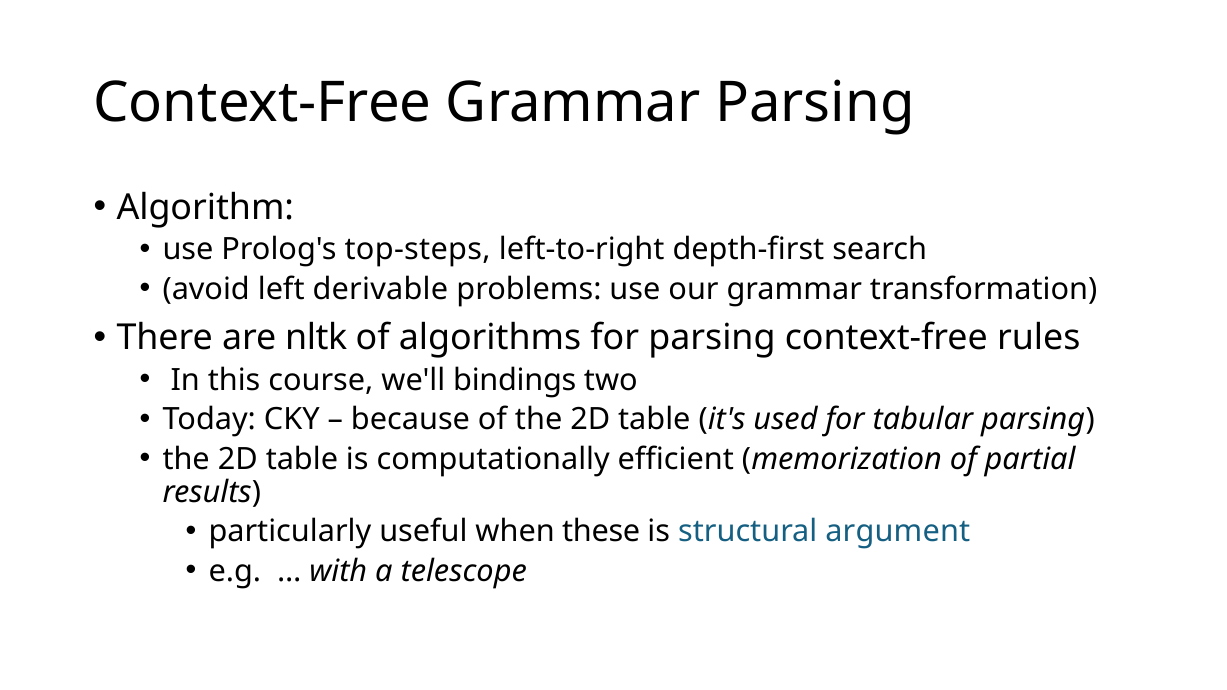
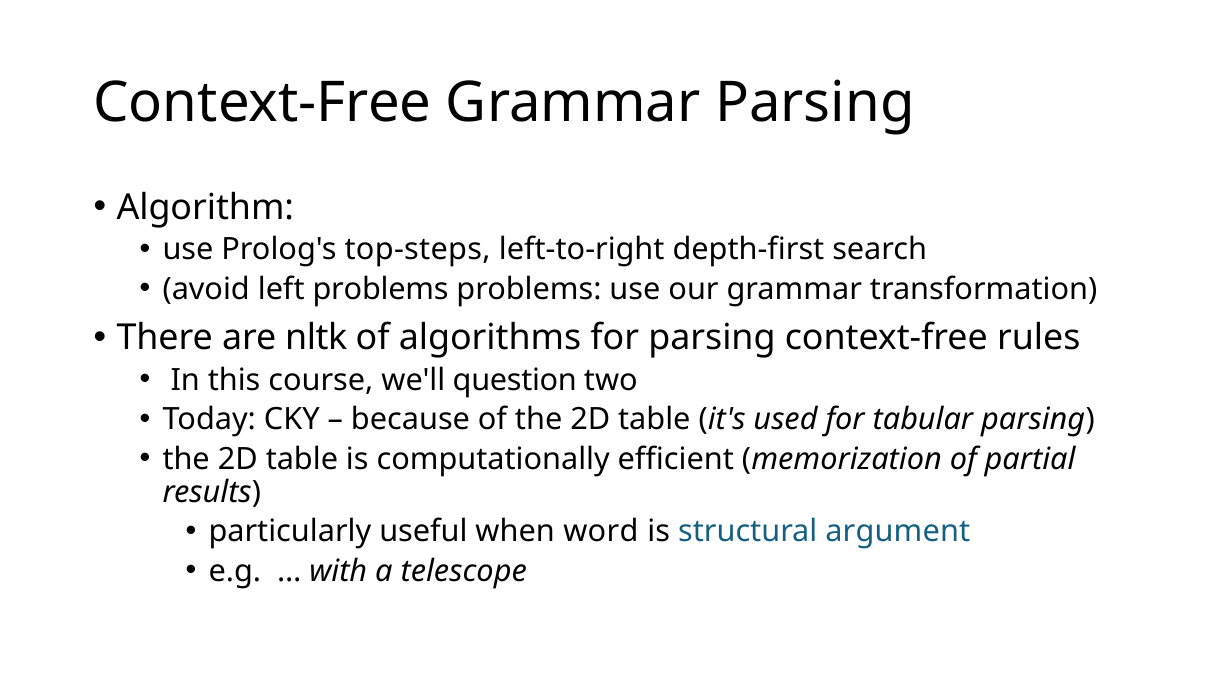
left derivable: derivable -> problems
bindings: bindings -> question
these: these -> word
